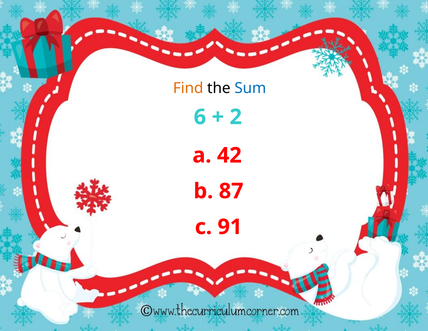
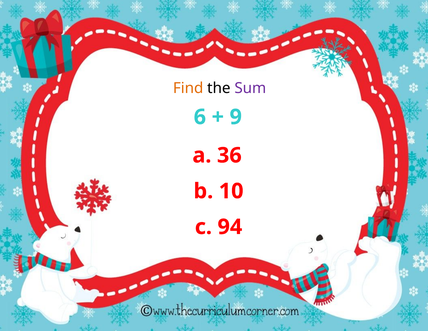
Sum colour: blue -> purple
2: 2 -> 9
42: 42 -> 36
87: 87 -> 10
91: 91 -> 94
